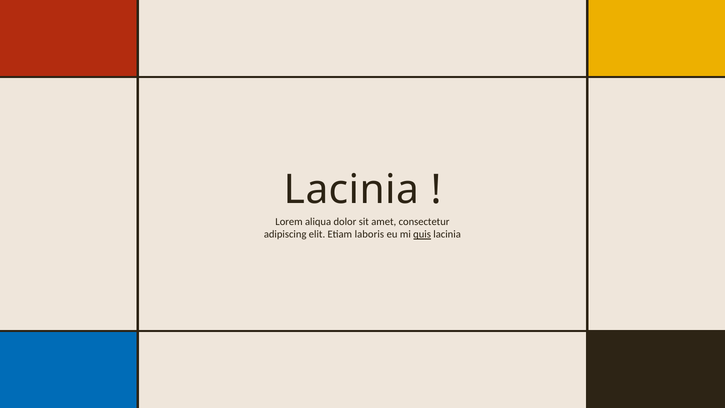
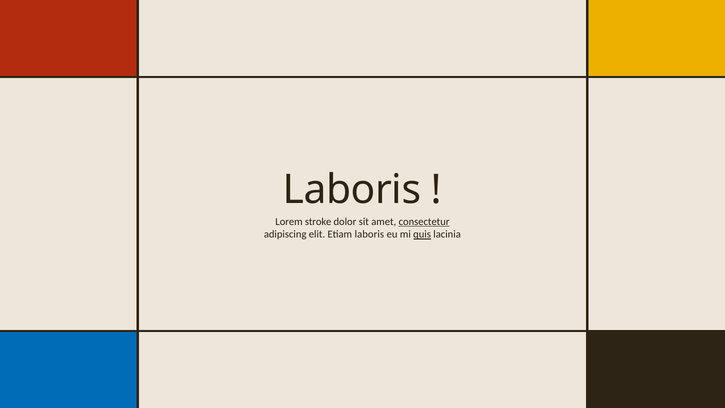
Lacinia at (352, 190): Lacinia -> Laboris
aliqua: aliqua -> stroke
consectetur underline: none -> present
